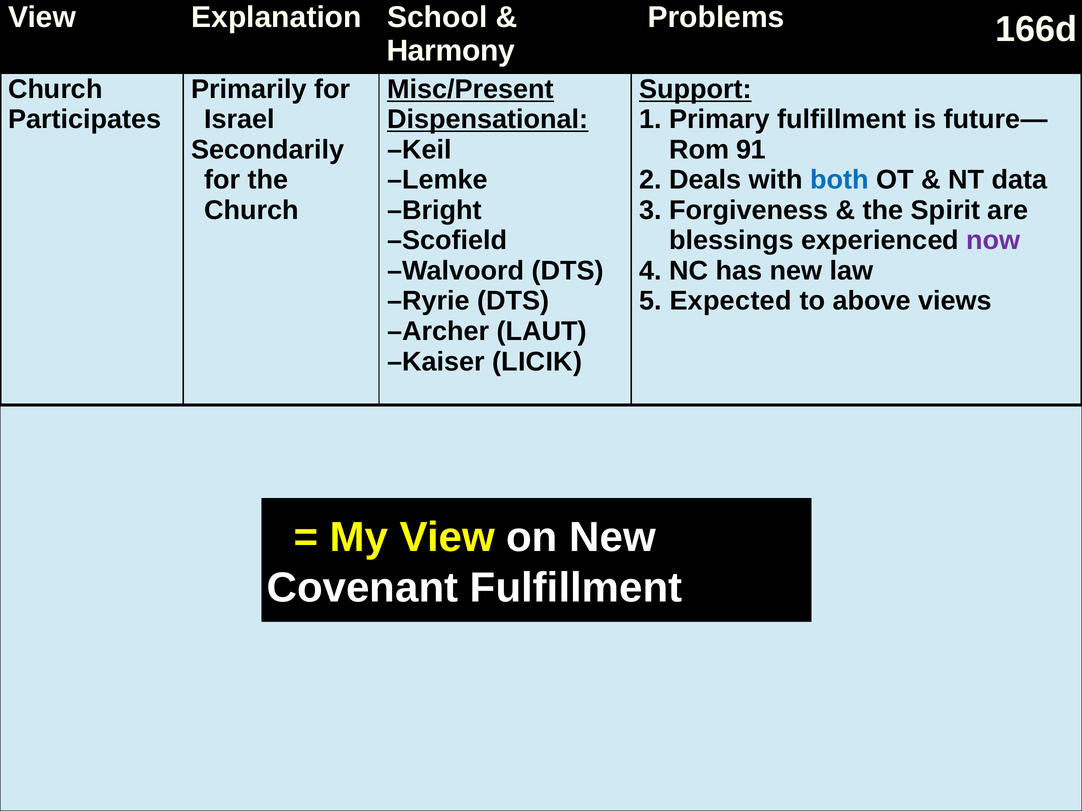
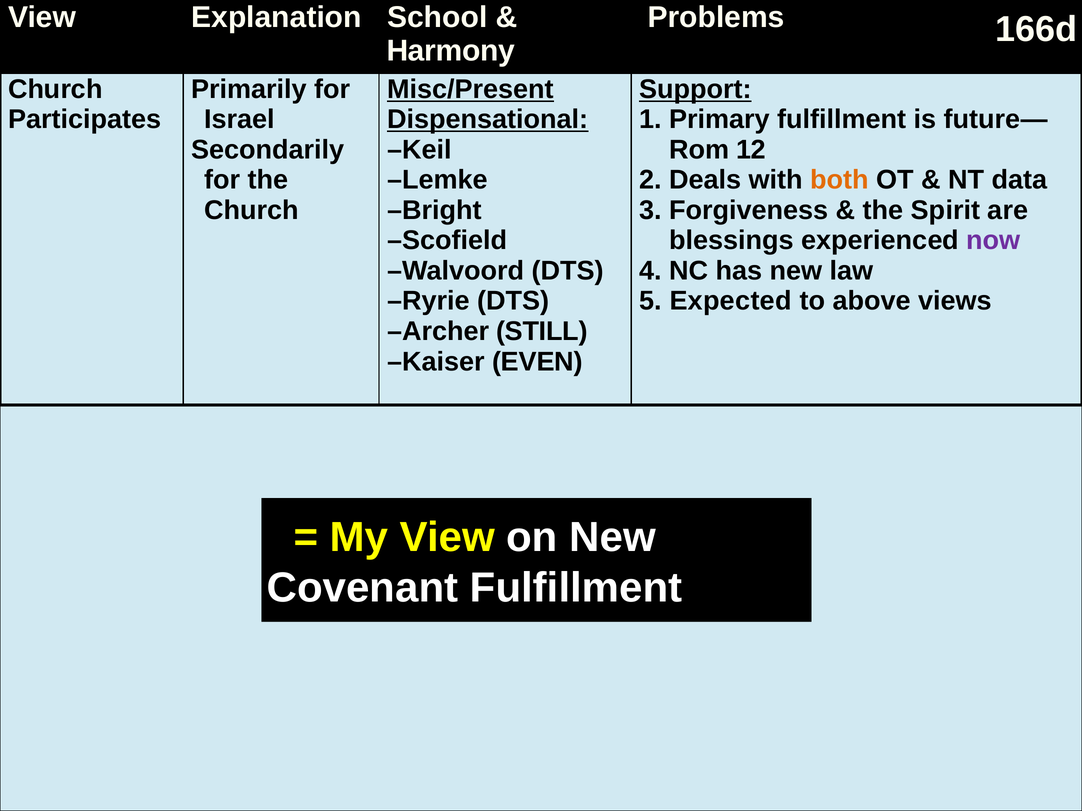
91: 91 -> 12
both colour: blue -> orange
LAUT: LAUT -> STILL
LICIK: LICIK -> EVEN
